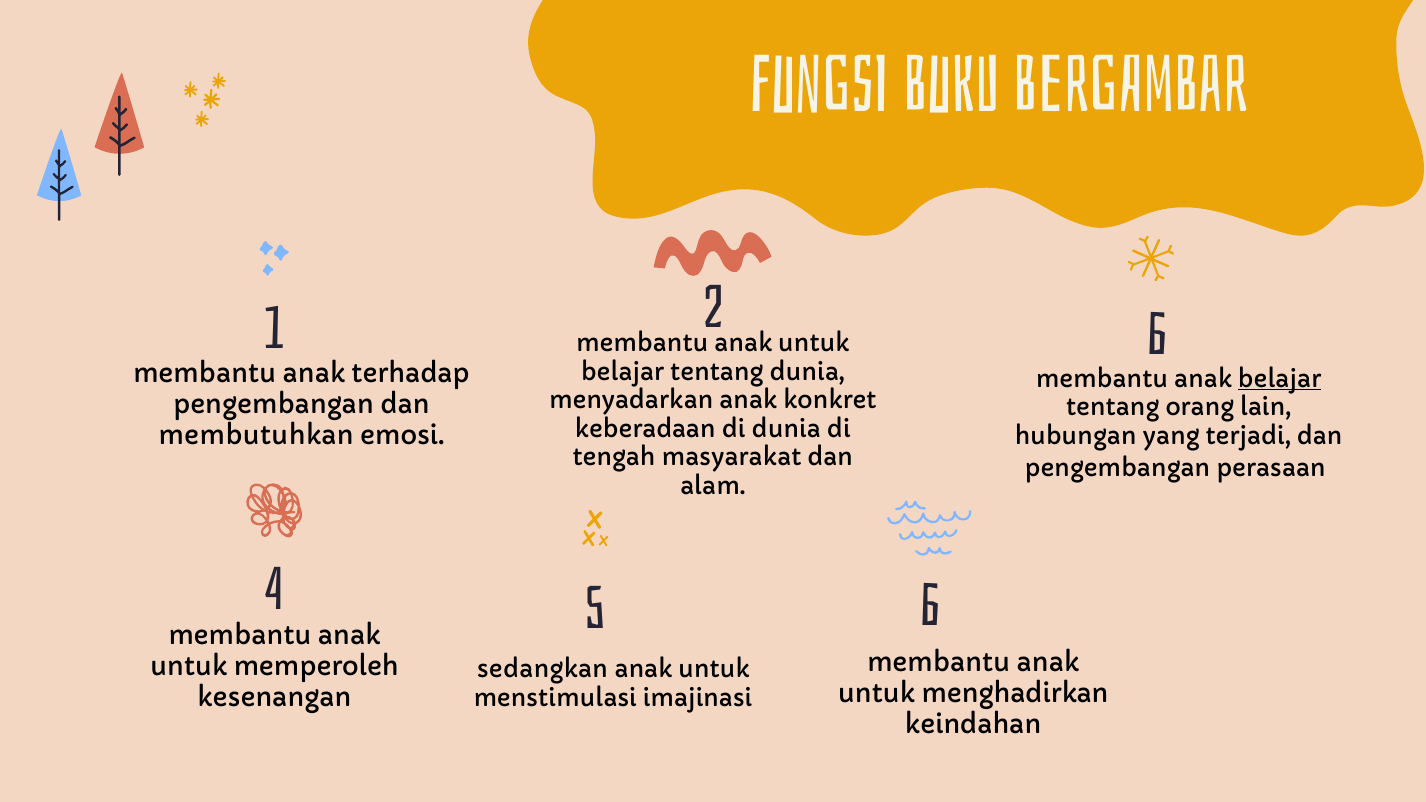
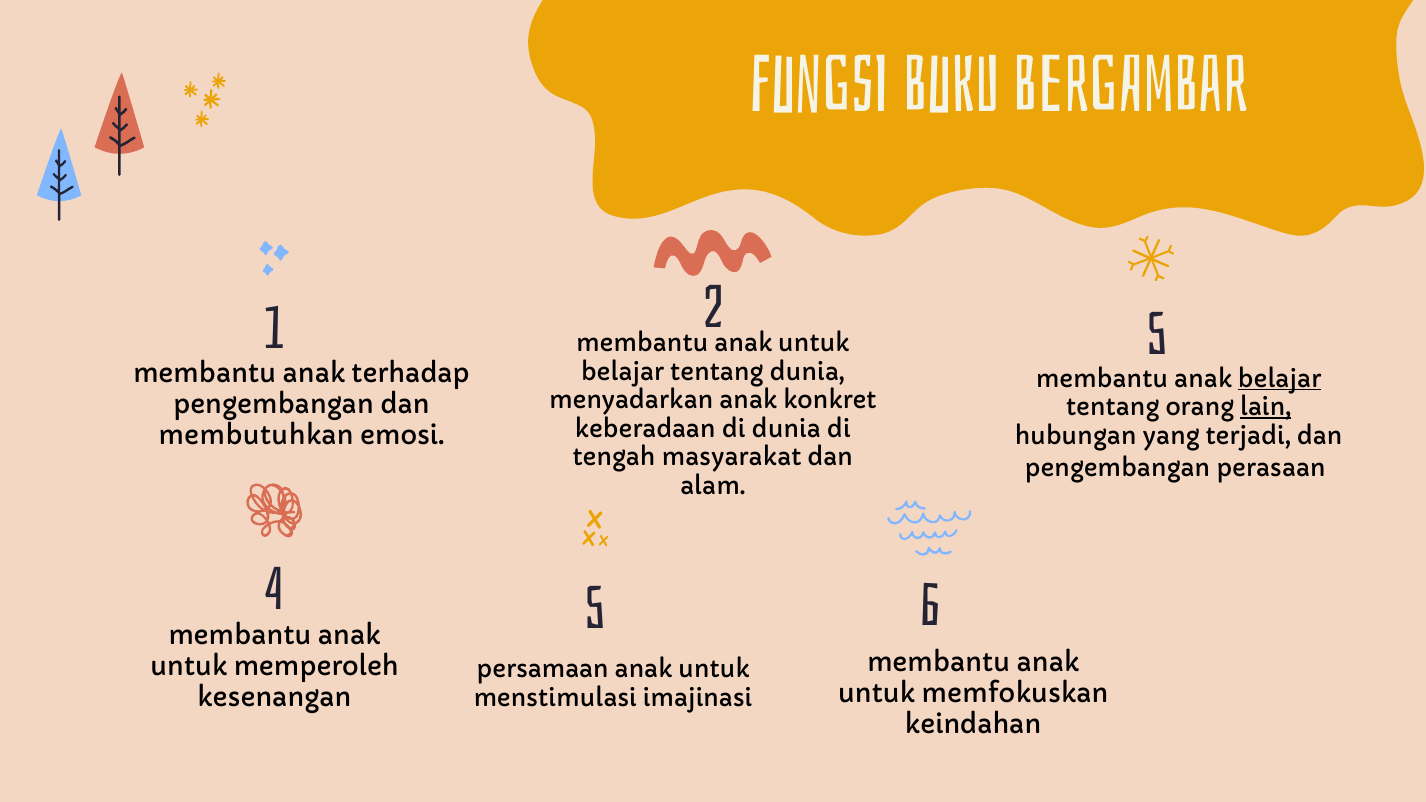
2 6: 6 -> 5
lain underline: none -> present
sedangkan: sedangkan -> persamaan
menghadirkan: menghadirkan -> memfokuskan
